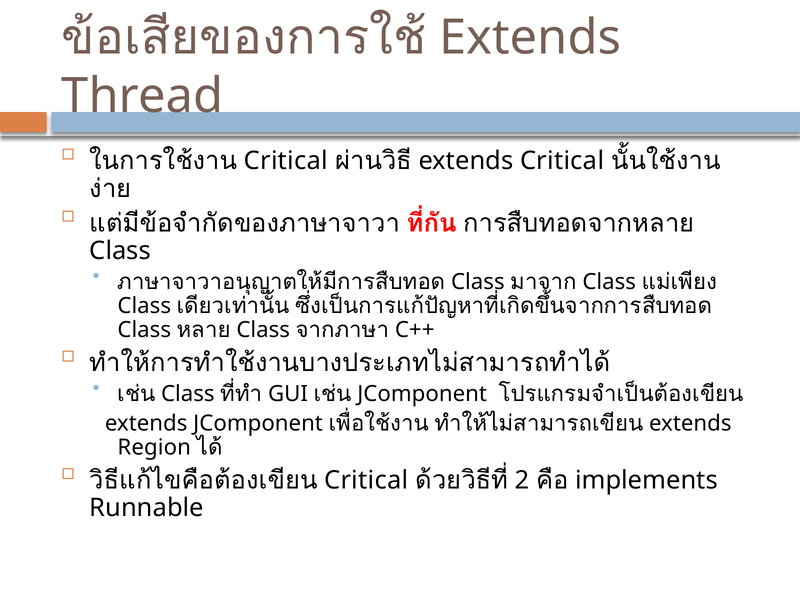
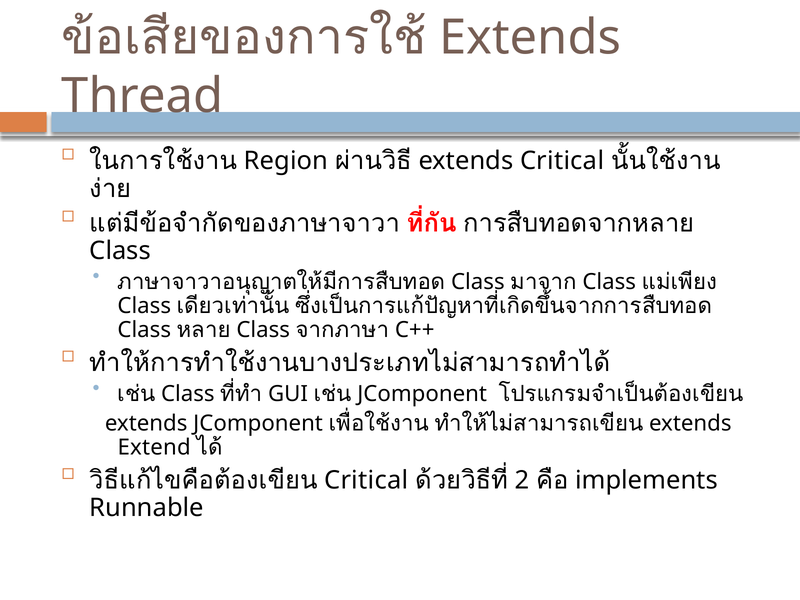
Critical at (286, 161): Critical -> Region
Region: Region -> Extend
